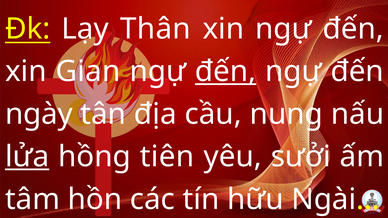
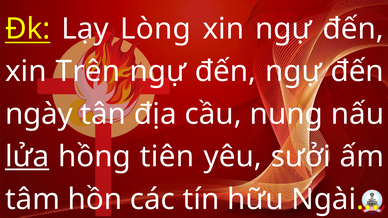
Thân: Thân -> Lòng
Gian: Gian -> Trên
đến at (226, 72) underline: present -> none
